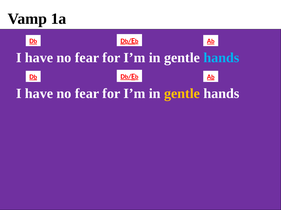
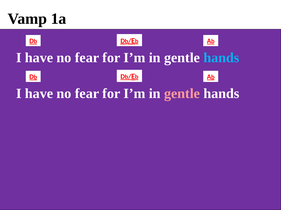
gentle at (182, 94) colour: yellow -> pink
